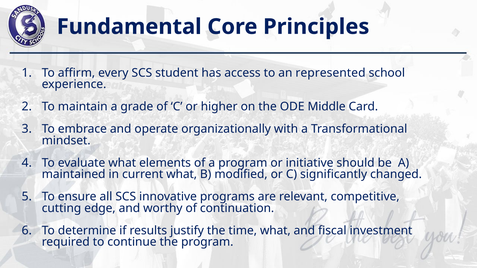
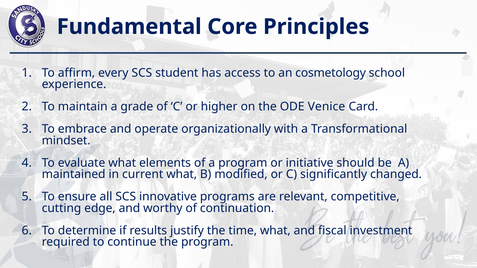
represented: represented -> cosmetology
Middle: Middle -> Venice
